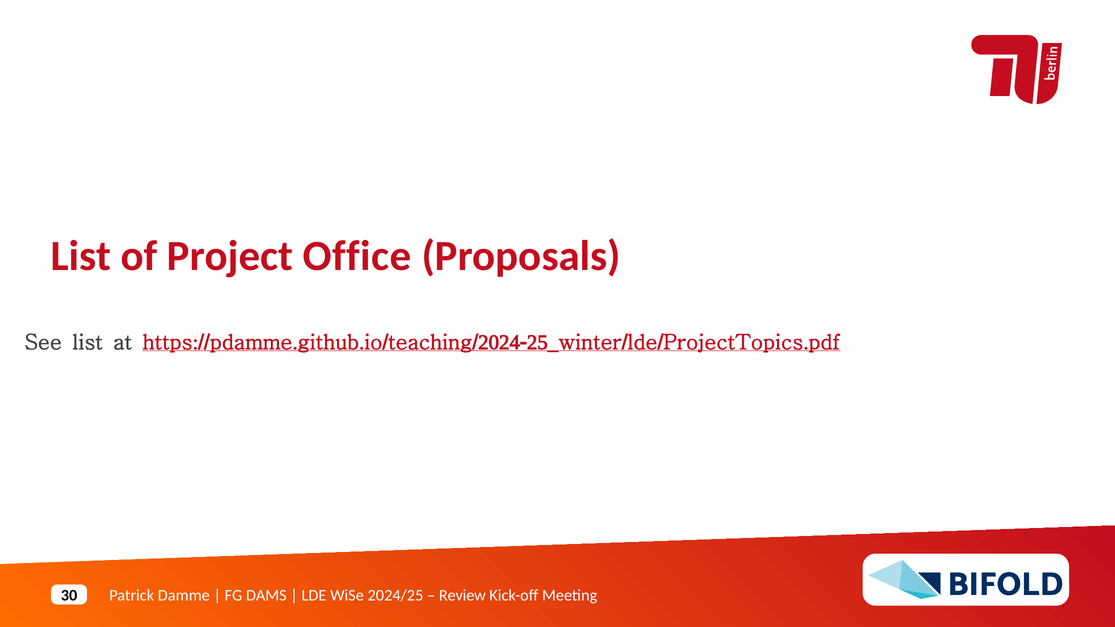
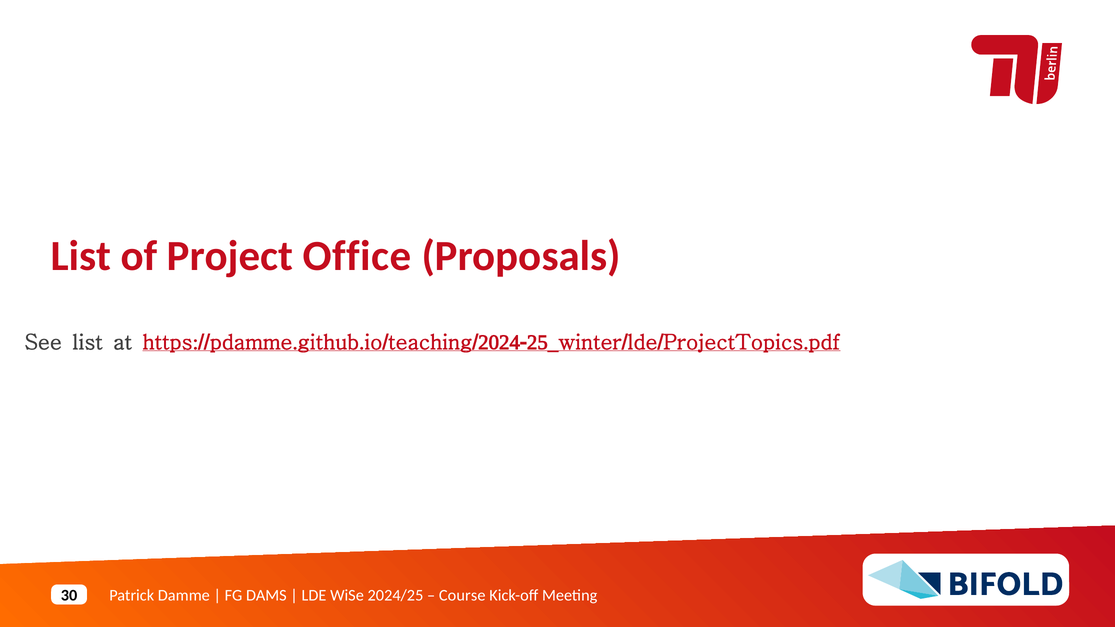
Review: Review -> Course
